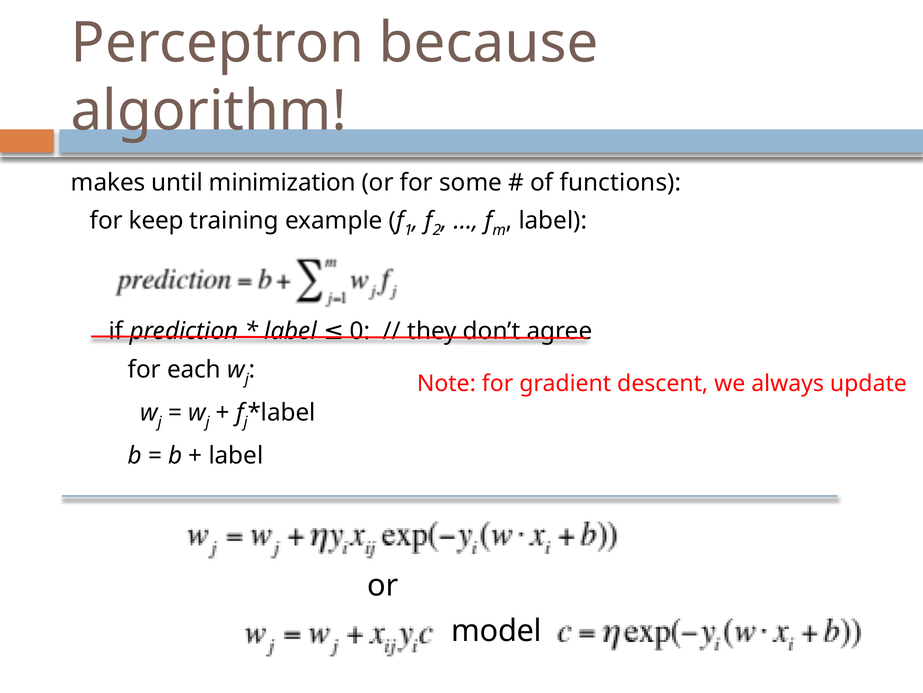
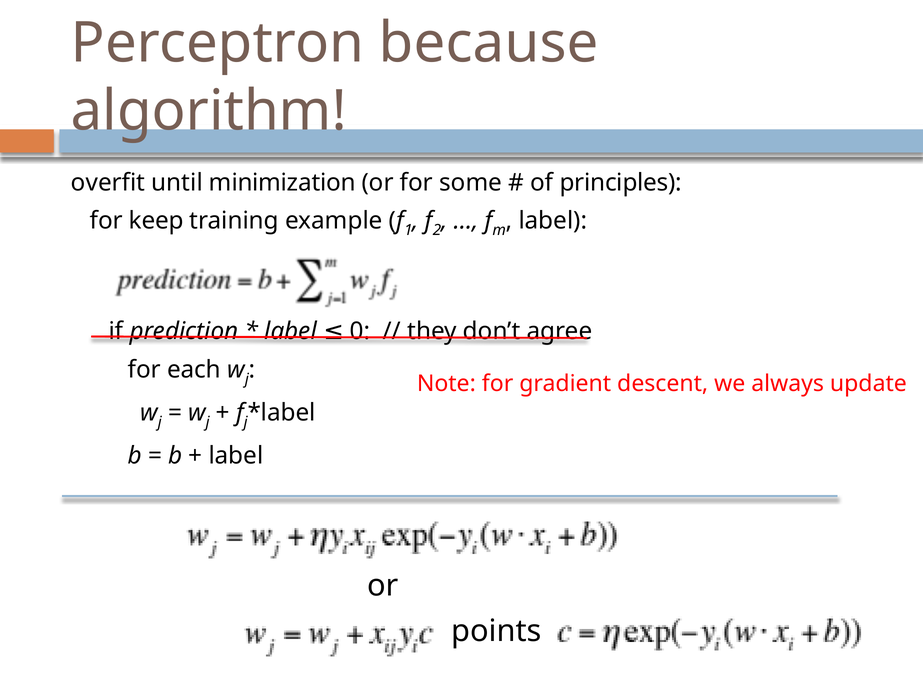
makes: makes -> overfit
functions: functions -> principles
model: model -> points
